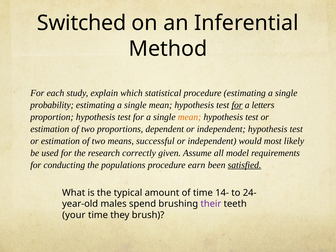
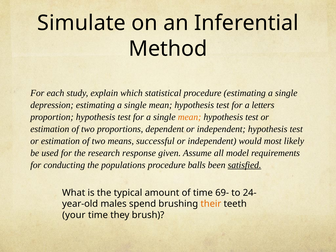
Switched: Switched -> Simulate
probability: probability -> depression
for at (237, 105) underline: present -> none
correctly: correctly -> response
earn: earn -> balls
14-: 14- -> 69-
their colour: purple -> orange
